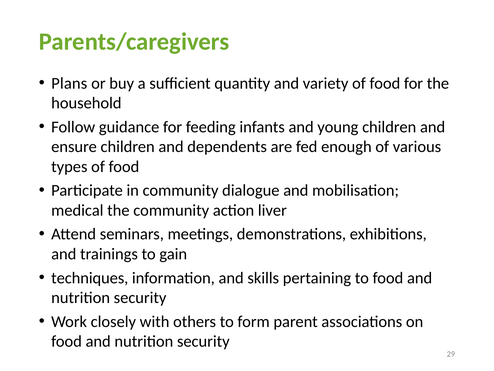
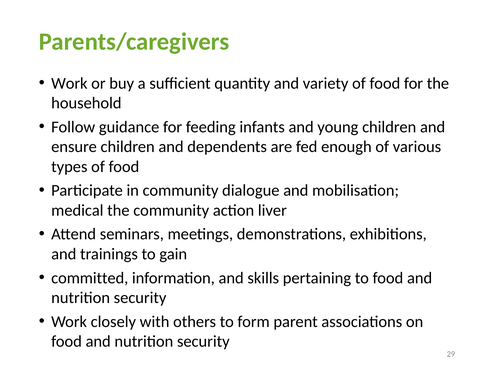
Plans at (69, 83): Plans -> Work
techniques: techniques -> committed
